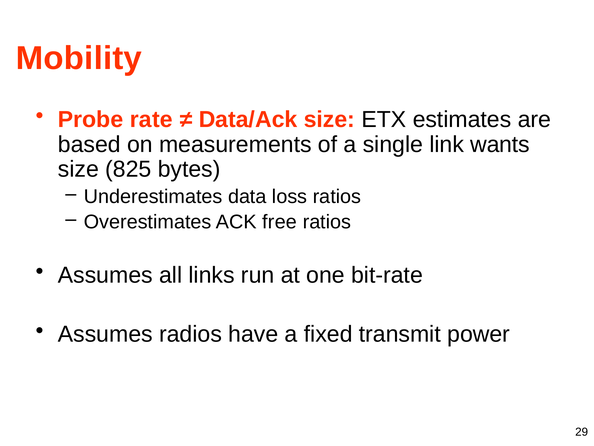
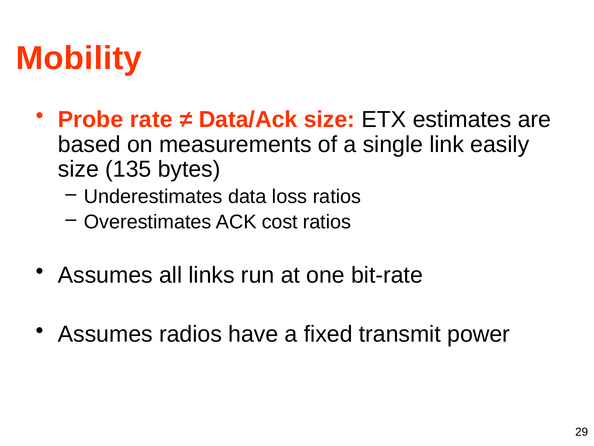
wants: wants -> easily
825: 825 -> 135
free: free -> cost
